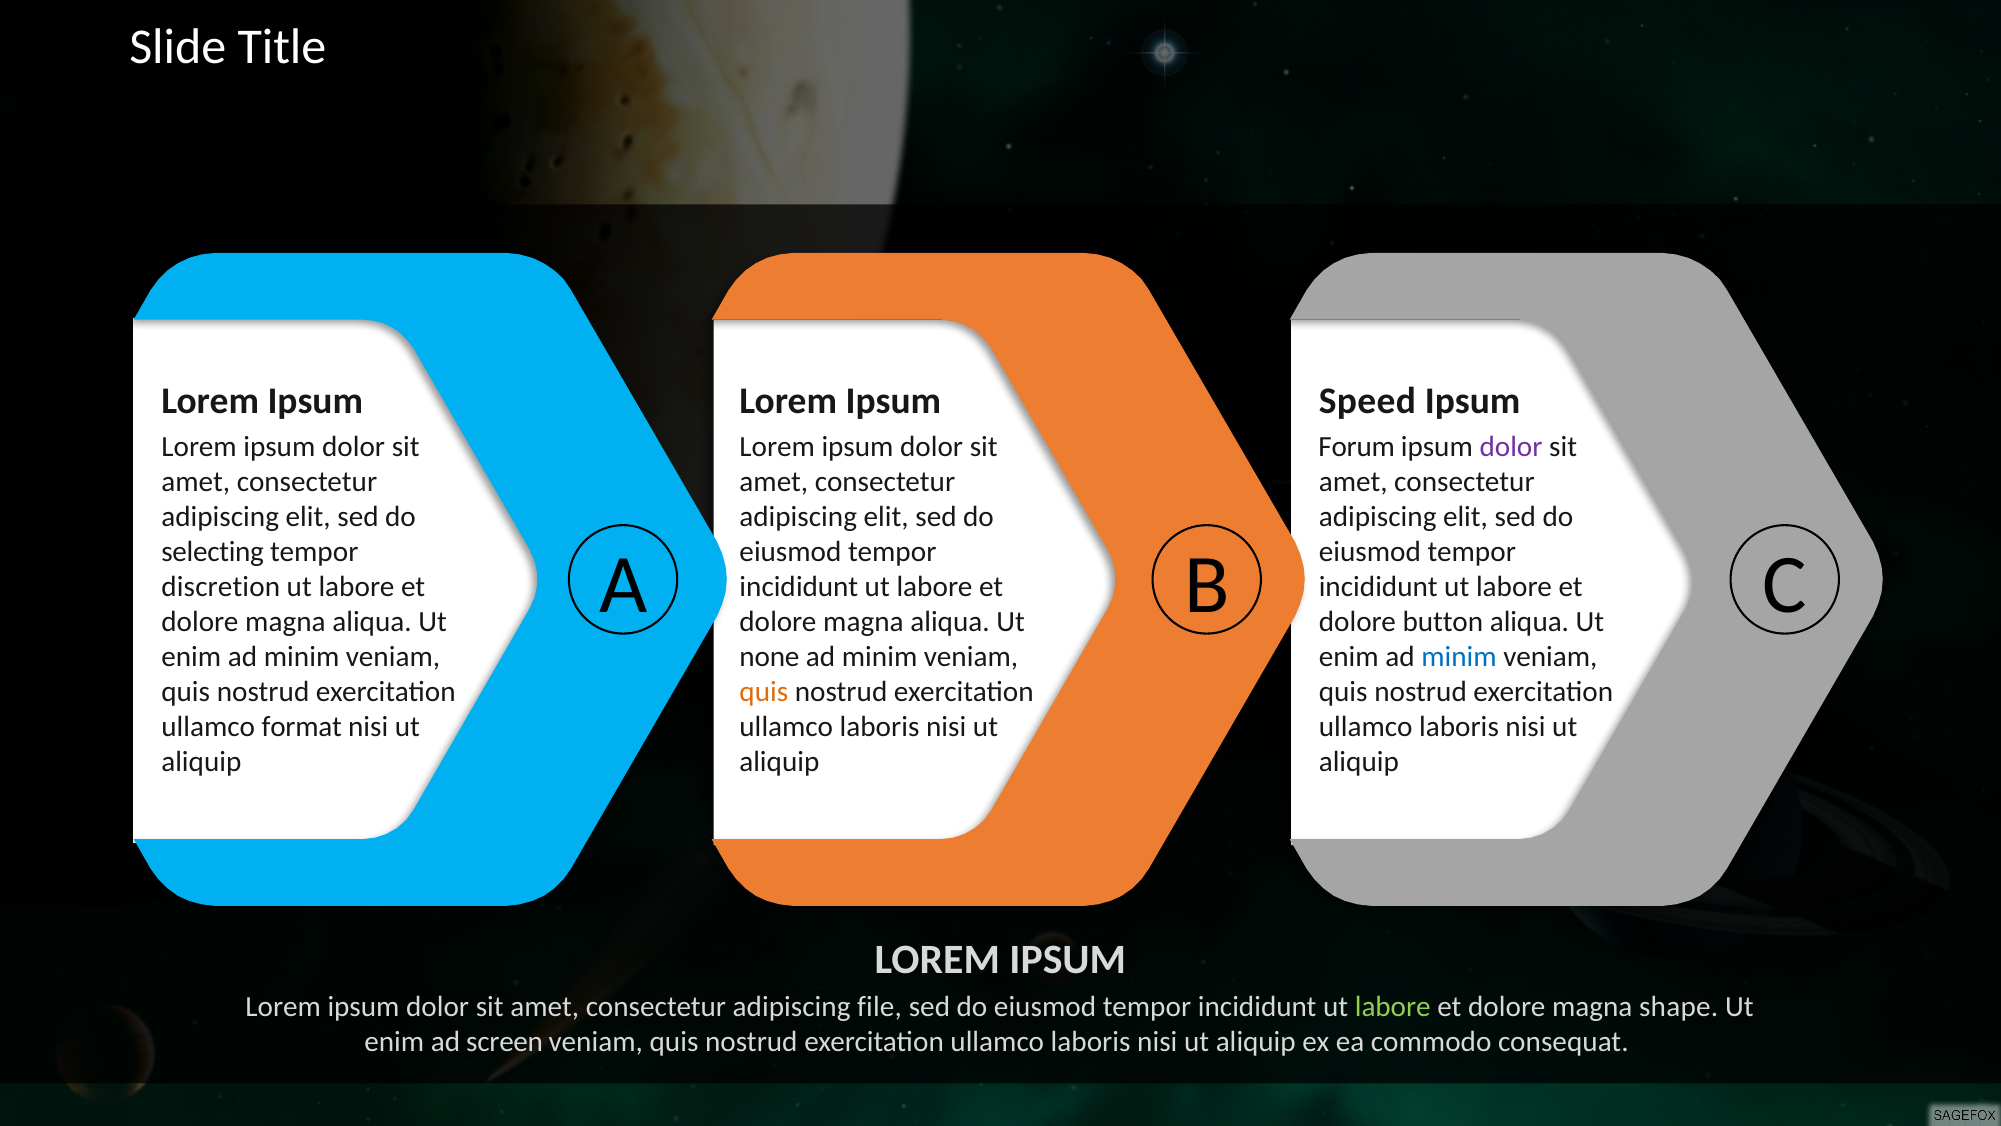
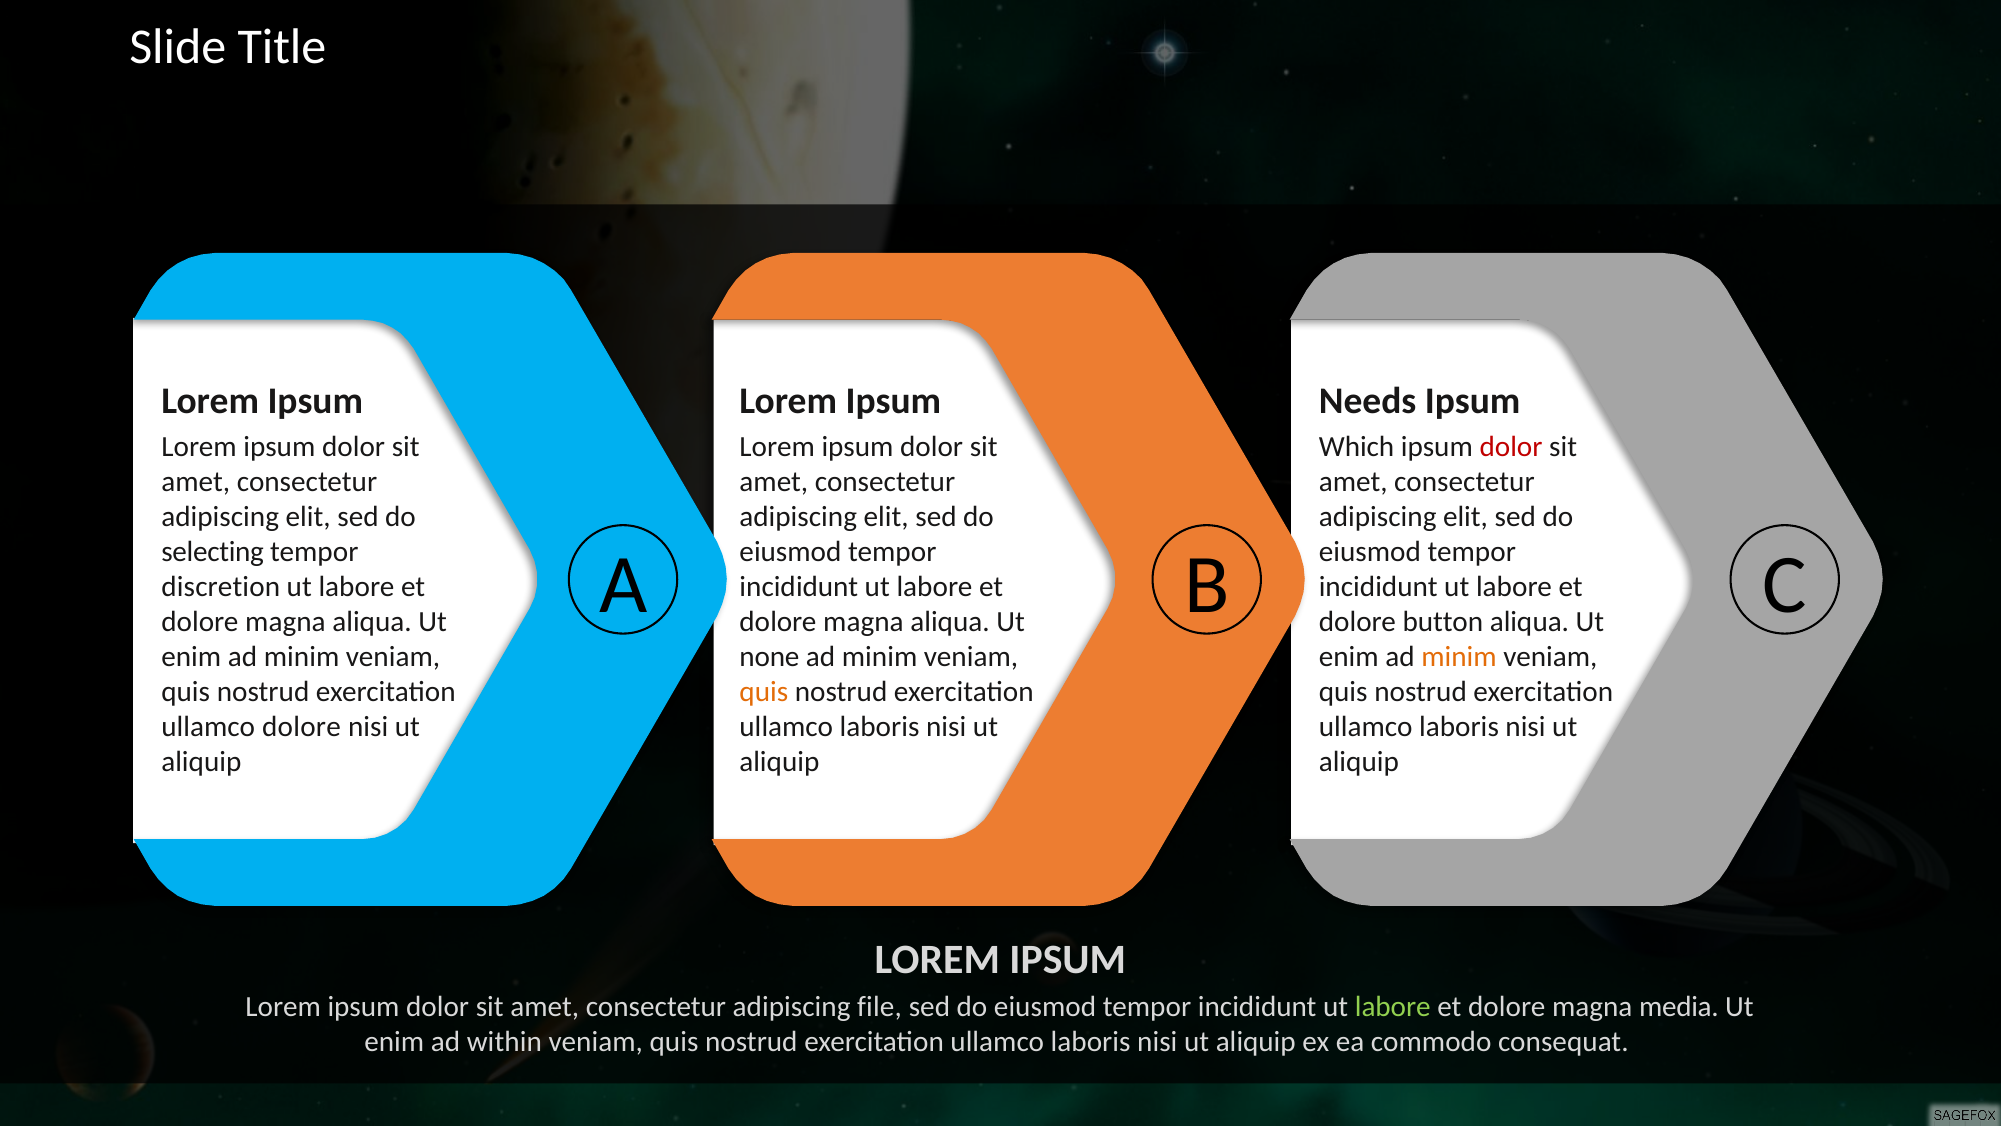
Speed: Speed -> Needs
Forum: Forum -> Which
dolor at (1511, 446) colour: purple -> red
minim at (1459, 657) colour: blue -> orange
ullamco format: format -> dolore
shape: shape -> media
screen: screen -> within
